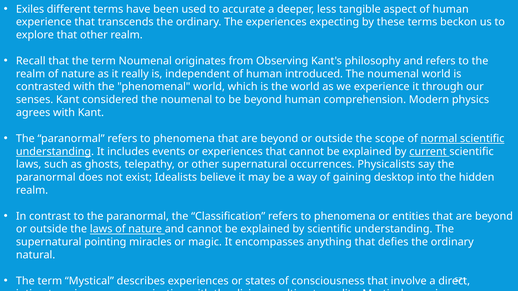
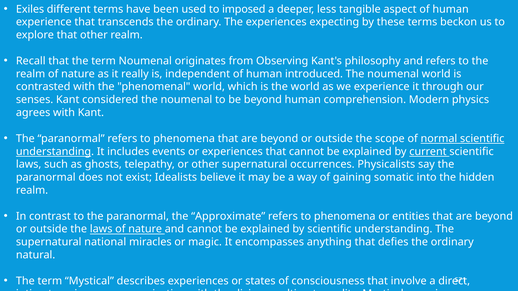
accurate: accurate -> imposed
desktop: desktop -> somatic
Classification: Classification -> Approximate
pointing: pointing -> national
